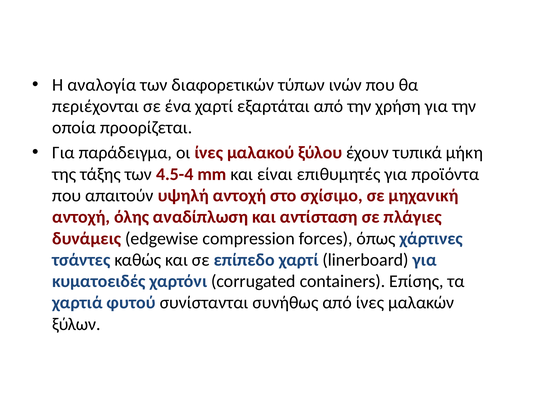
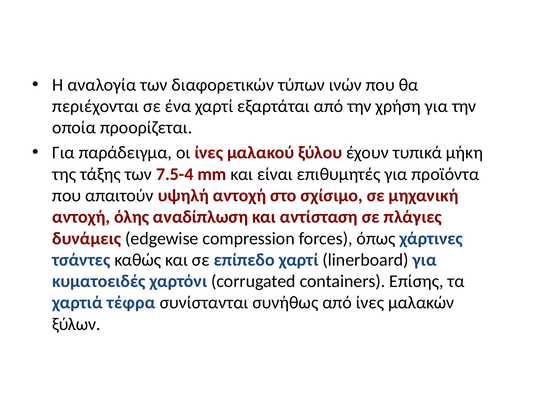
4.5-4: 4.5-4 -> 7.5-4
φυτού: φυτού -> τέφρα
